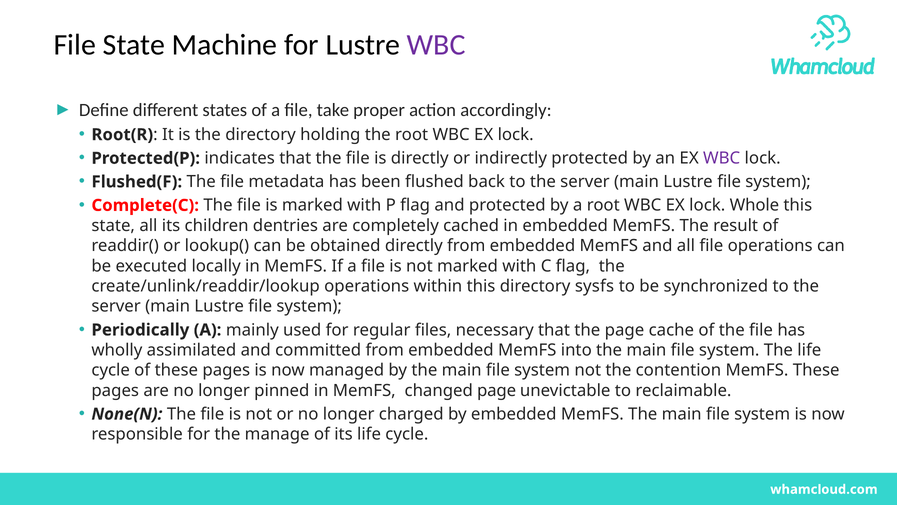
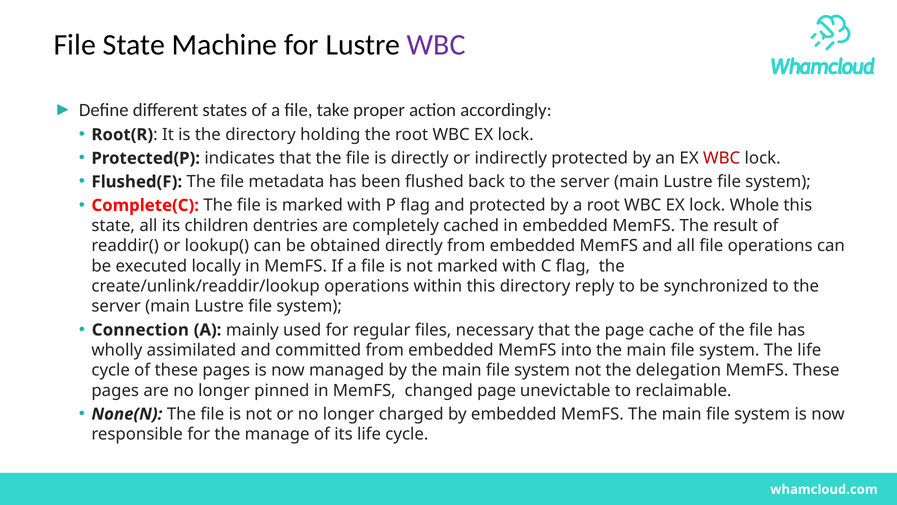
WBC at (722, 158) colour: purple -> red
sysfs: sysfs -> reply
Periodically: Periodically -> Connection
contention: contention -> delegation
